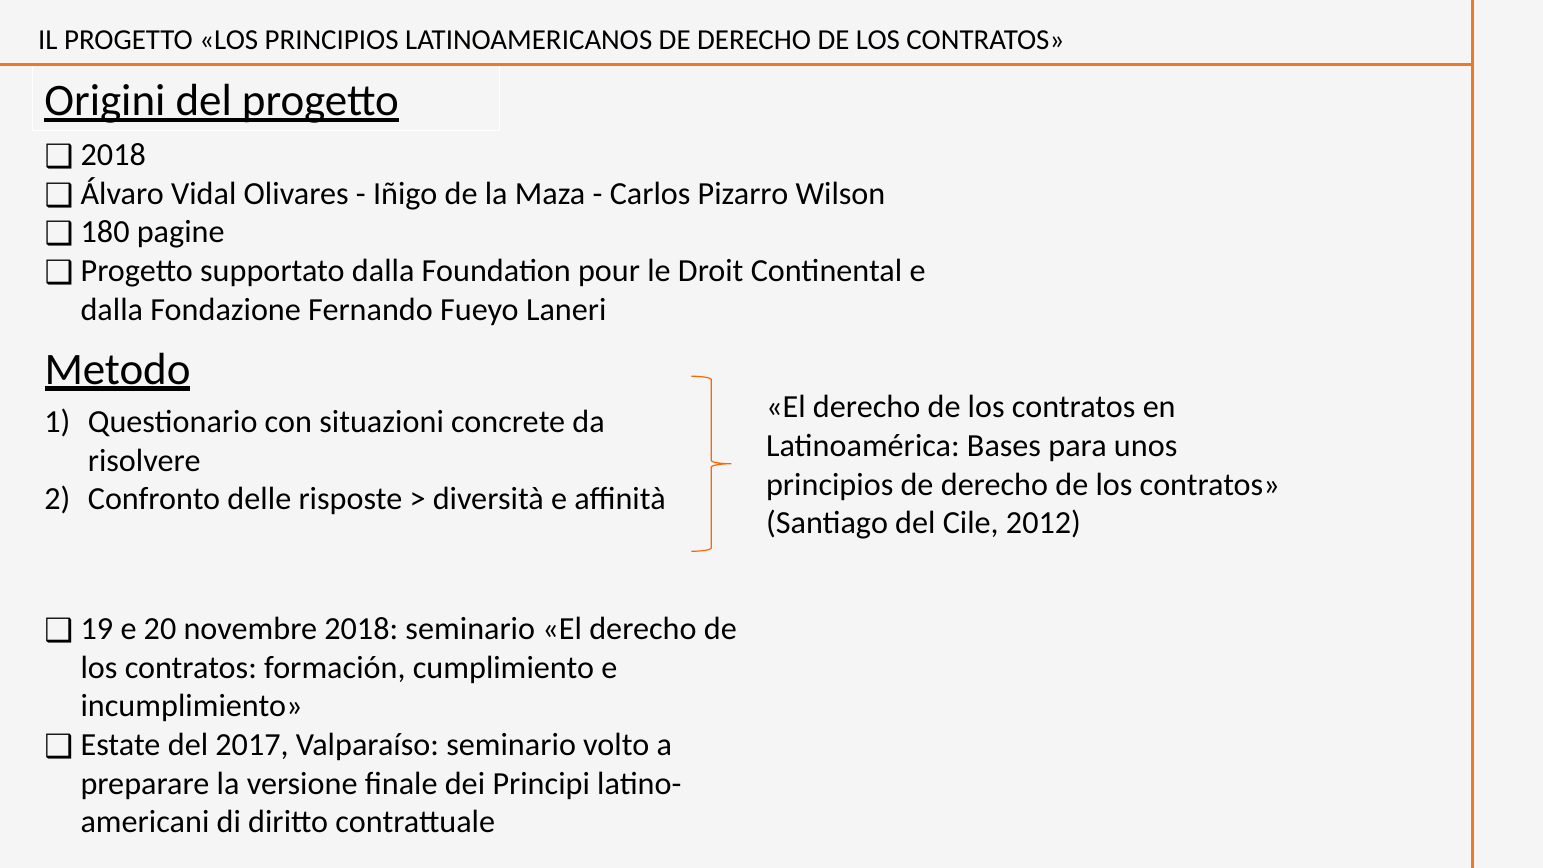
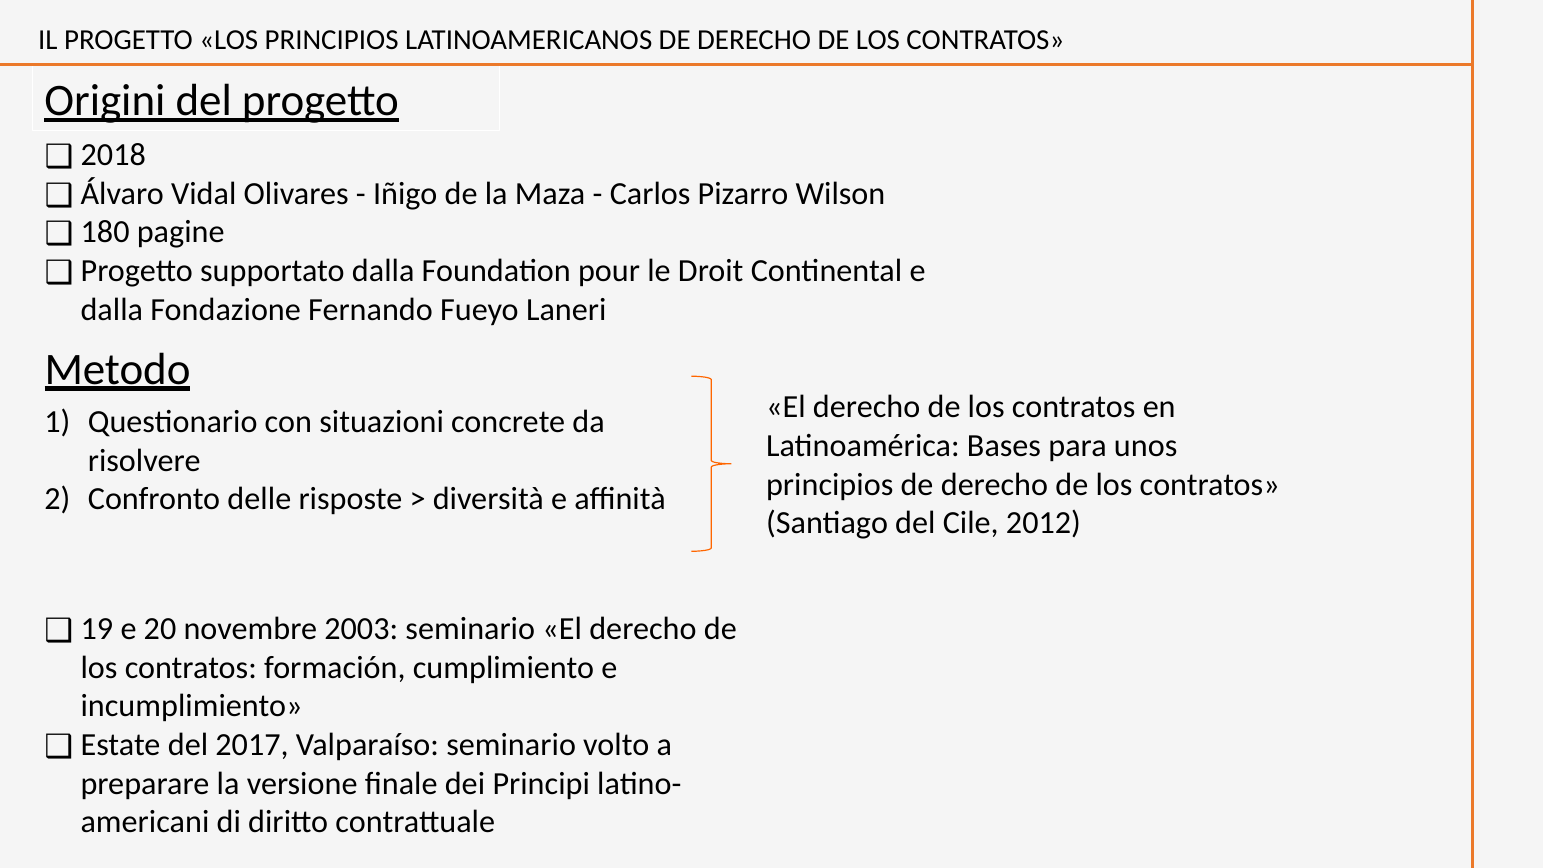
2018: 2018 -> 2003
